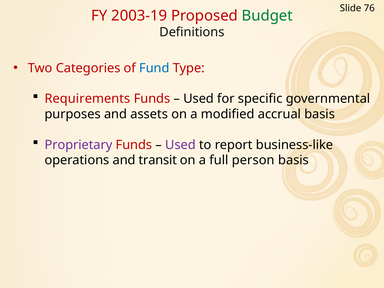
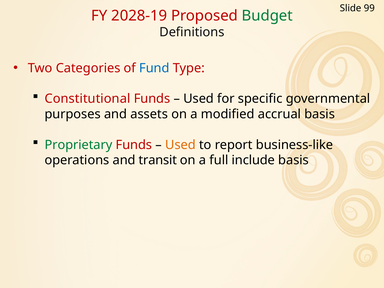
76: 76 -> 99
2003-19: 2003-19 -> 2028-19
Requirements: Requirements -> Constitutional
Proprietary colour: purple -> green
Used at (180, 145) colour: purple -> orange
person: person -> include
